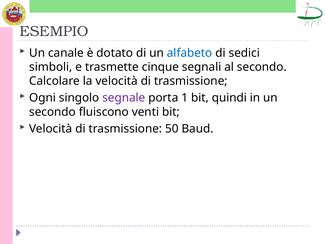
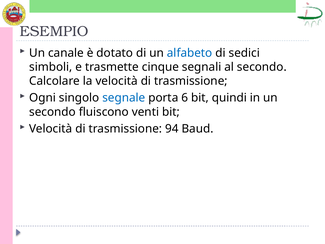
segnale colour: purple -> blue
1: 1 -> 6
50: 50 -> 94
